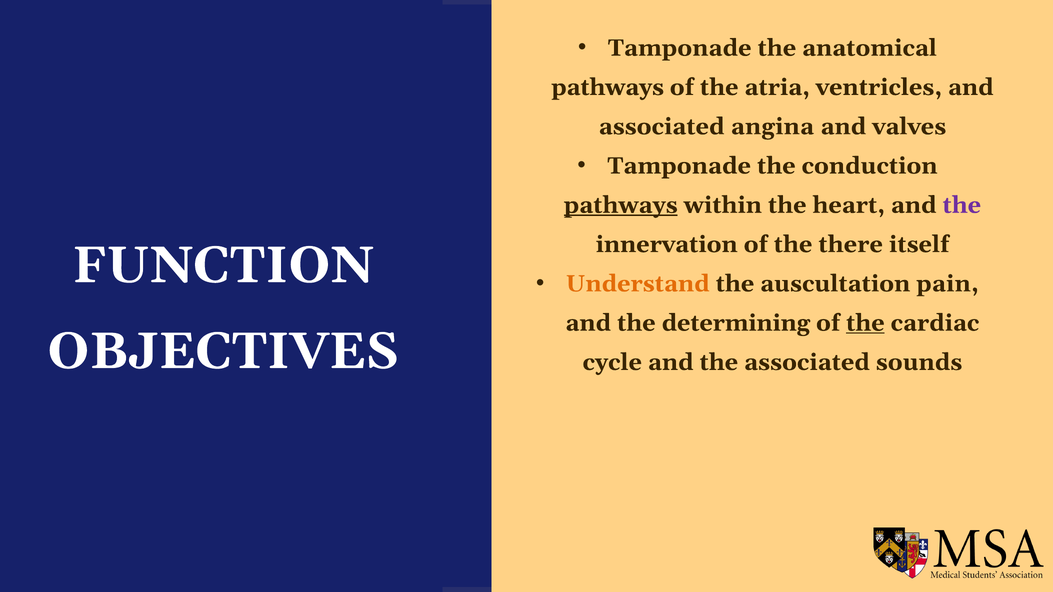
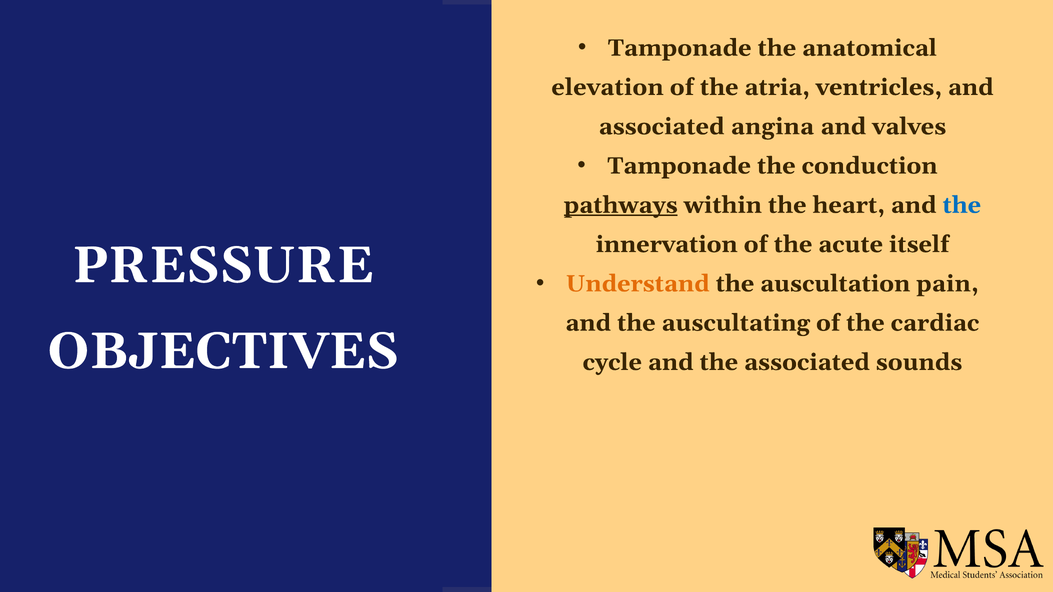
pathways at (608, 87): pathways -> elevation
the at (962, 205) colour: purple -> blue
there: there -> acute
FUNCTION: FUNCTION -> PRESSURE
determining: determining -> auscultating
the at (865, 323) underline: present -> none
